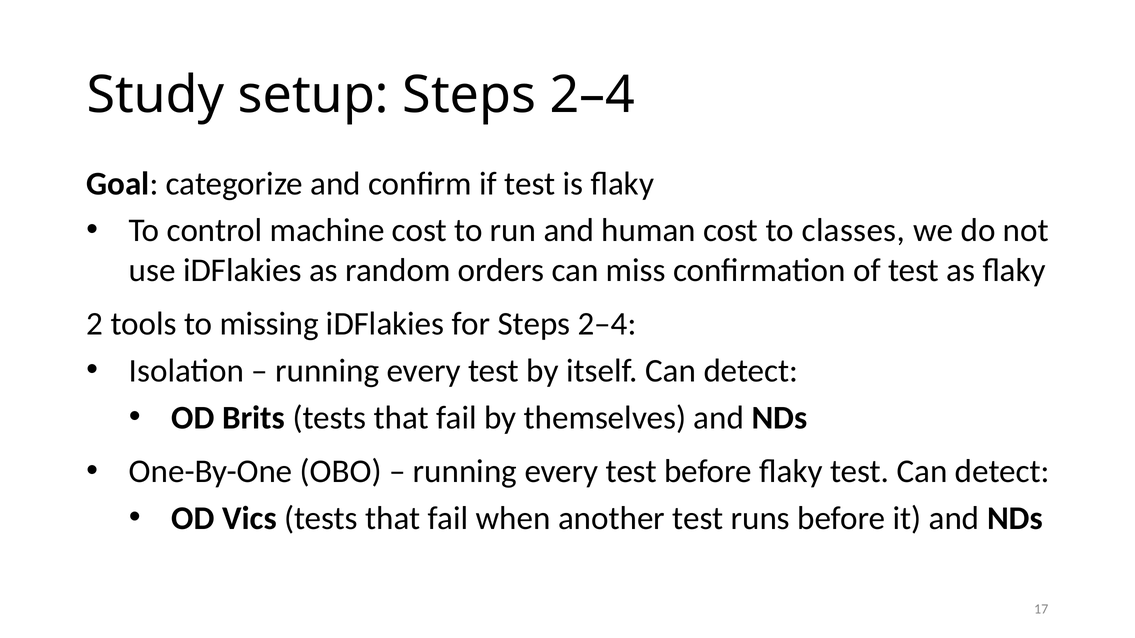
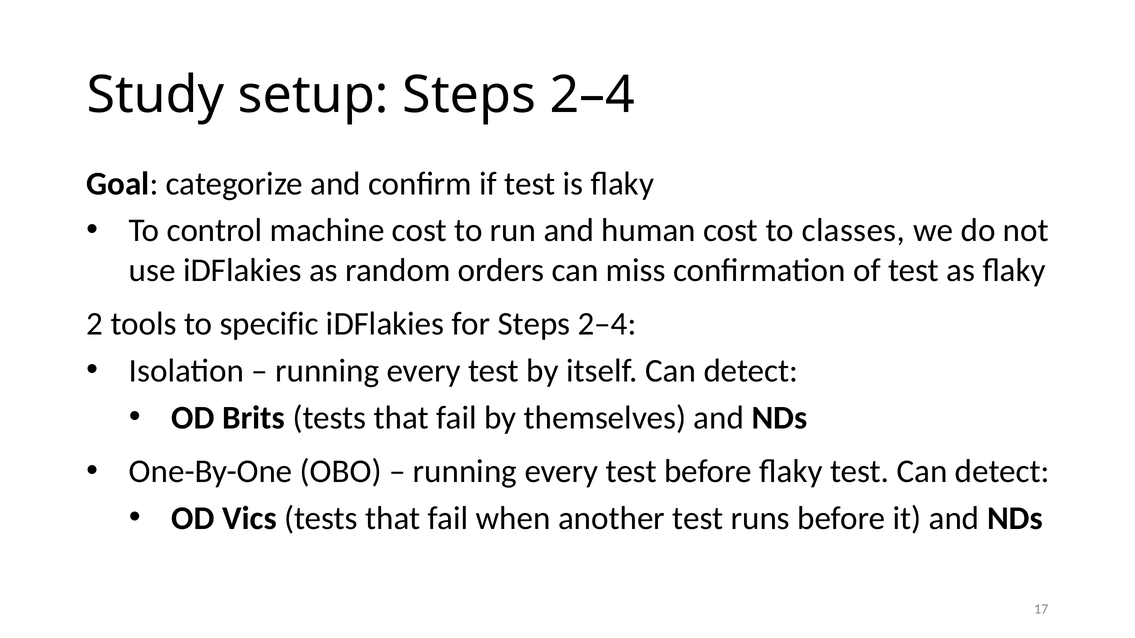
missing: missing -> specific
